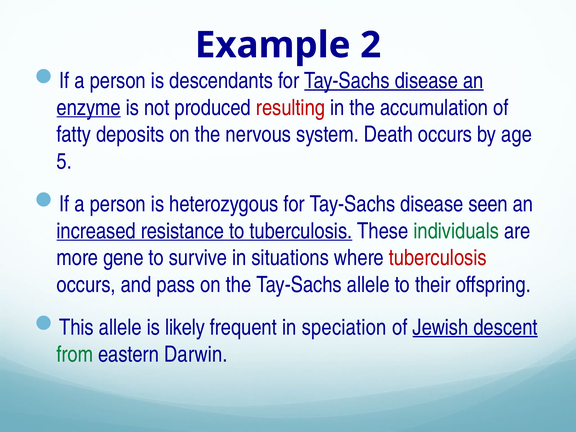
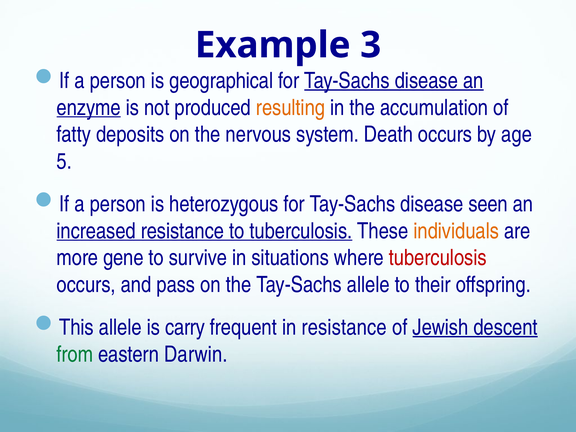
2: 2 -> 3
descendants: descendants -> geographical
resulting colour: red -> orange
individuals colour: green -> orange
likely: likely -> carry
in speciation: speciation -> resistance
